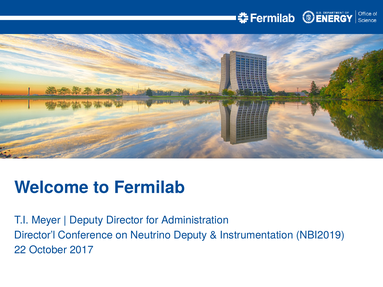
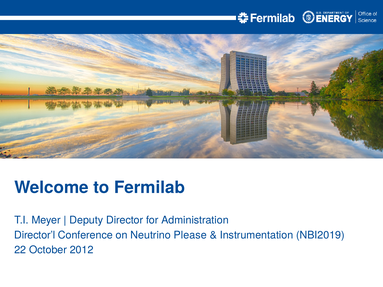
Neutrino Deputy: Deputy -> Please
2017: 2017 -> 2012
